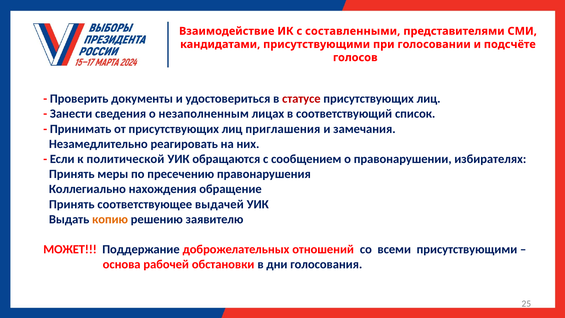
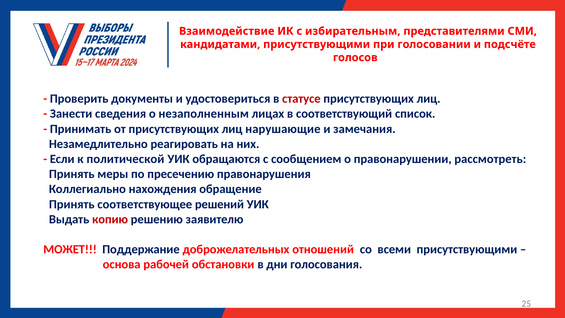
составленными: составленными -> избирательным
приглашения: приглашения -> нарушающие
избирателях: избирателях -> рассмотреть
выдачей: выдачей -> решений
копию colour: orange -> red
